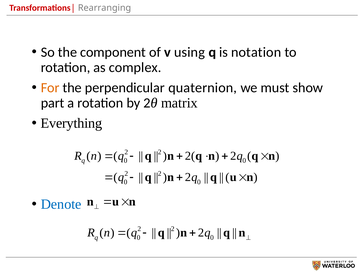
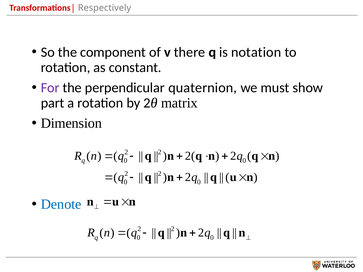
Rearranging: Rearranging -> Respectively
using: using -> there
complex: complex -> constant
For colour: orange -> purple
Everything: Everything -> Dimension
